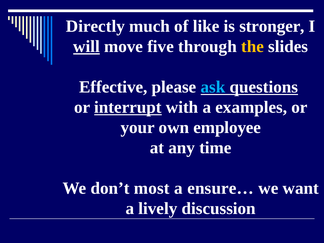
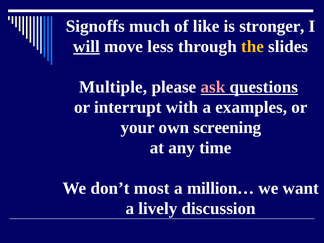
Directly: Directly -> Signoffs
five: five -> less
Effective: Effective -> Multiple
ask colour: light blue -> pink
interrupt underline: present -> none
employee: employee -> screening
ensure…: ensure… -> million…
